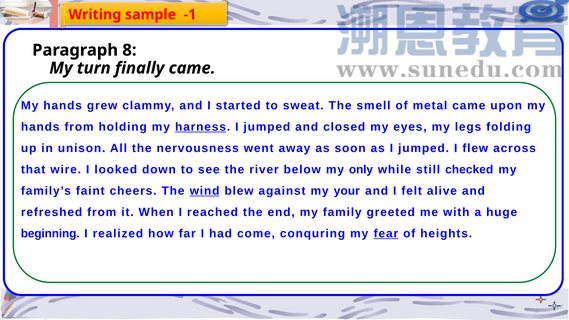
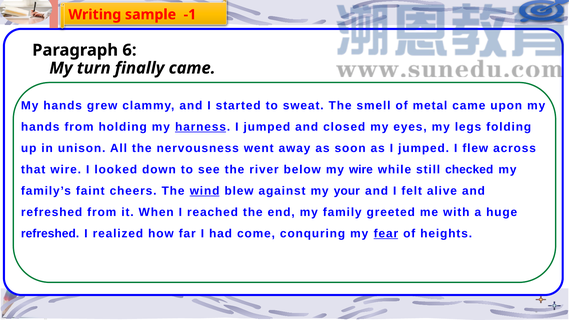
8: 8 -> 6
my only: only -> wire
beginning at (50, 234): beginning -> refreshed
